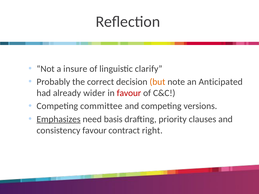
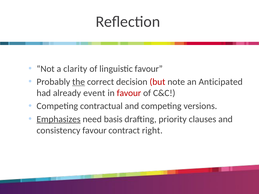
insure: insure -> clarity
linguistic clarify: clarify -> favour
the underline: none -> present
but colour: orange -> red
wider: wider -> event
committee: committee -> contractual
